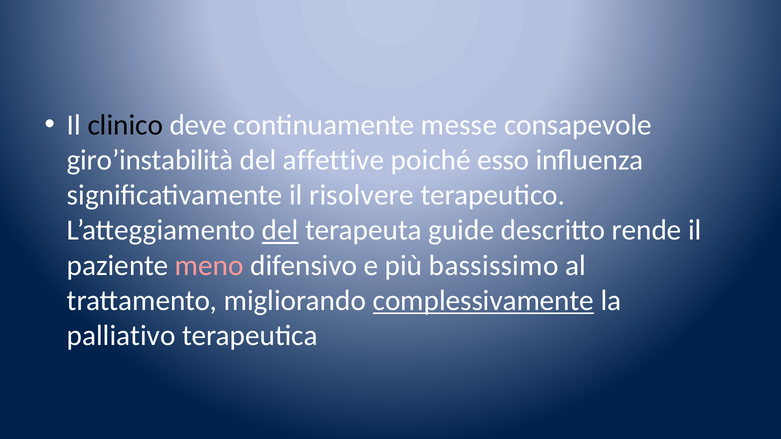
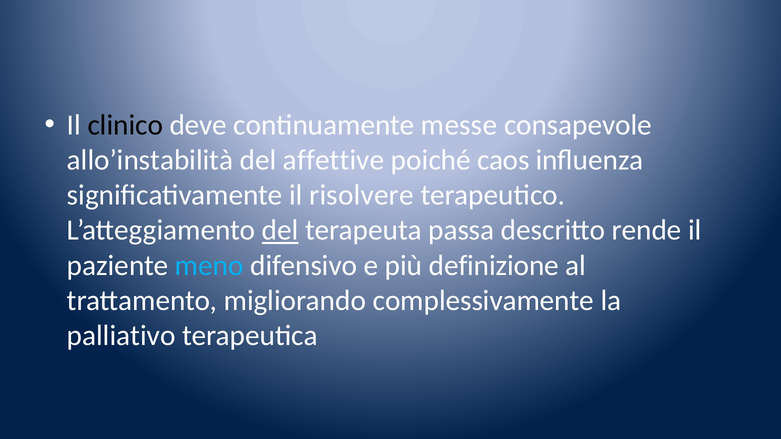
giro’instabilità: giro’instabilità -> allo’instabilità
esso: esso -> caos
guide: guide -> passa
meno colour: pink -> light blue
bassissimo: bassissimo -> definizione
complessivamente underline: present -> none
